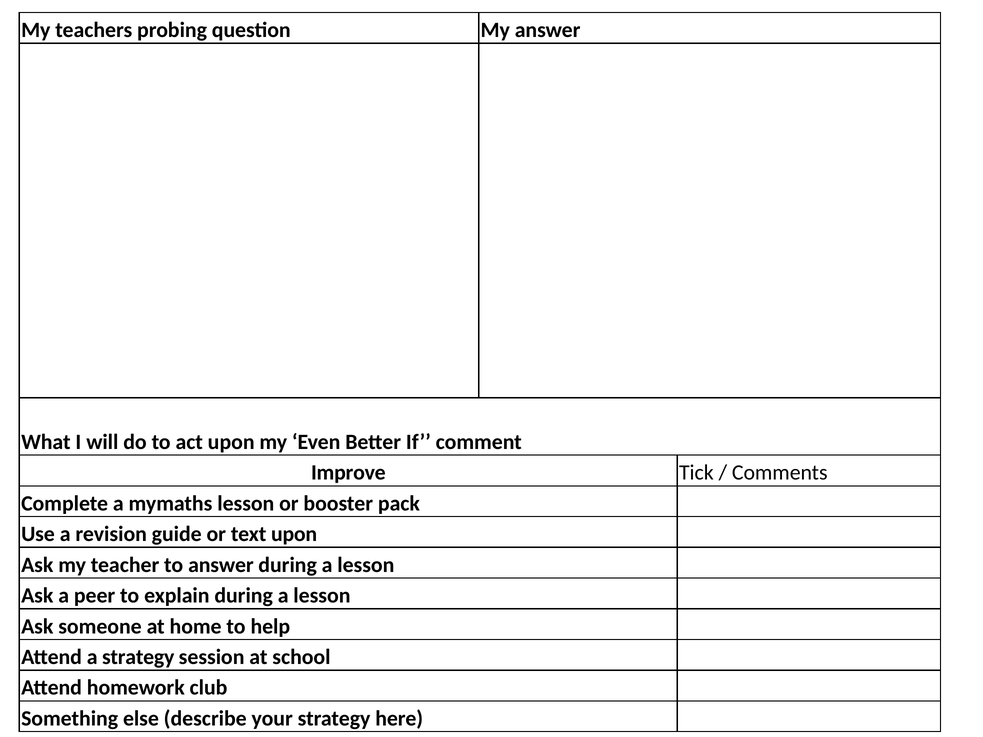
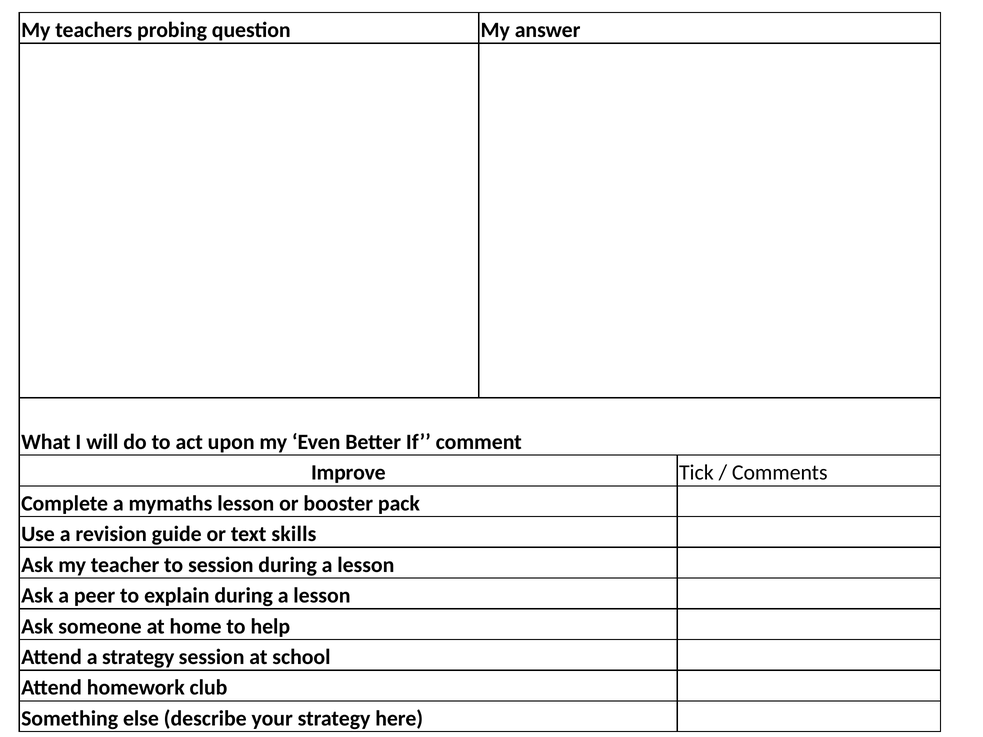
text upon: upon -> skills
to answer: answer -> session
